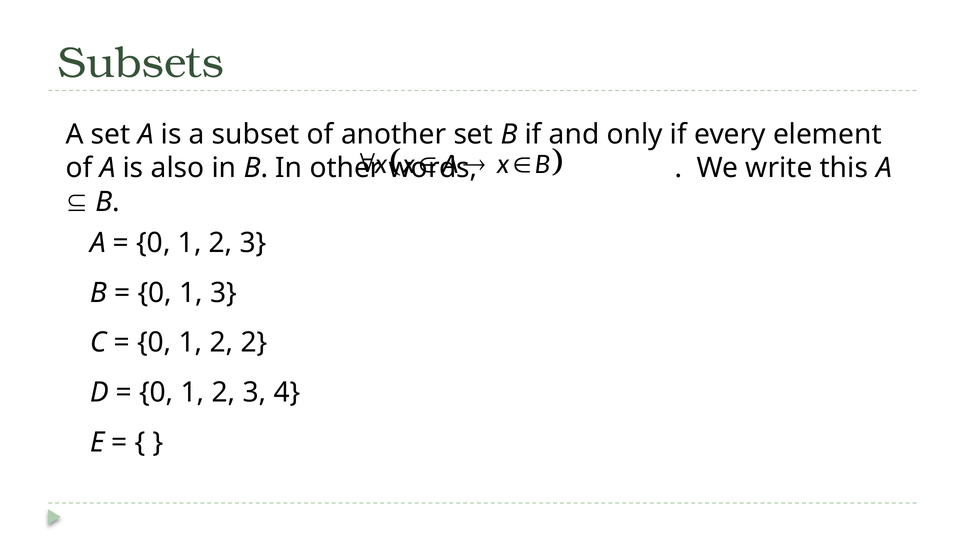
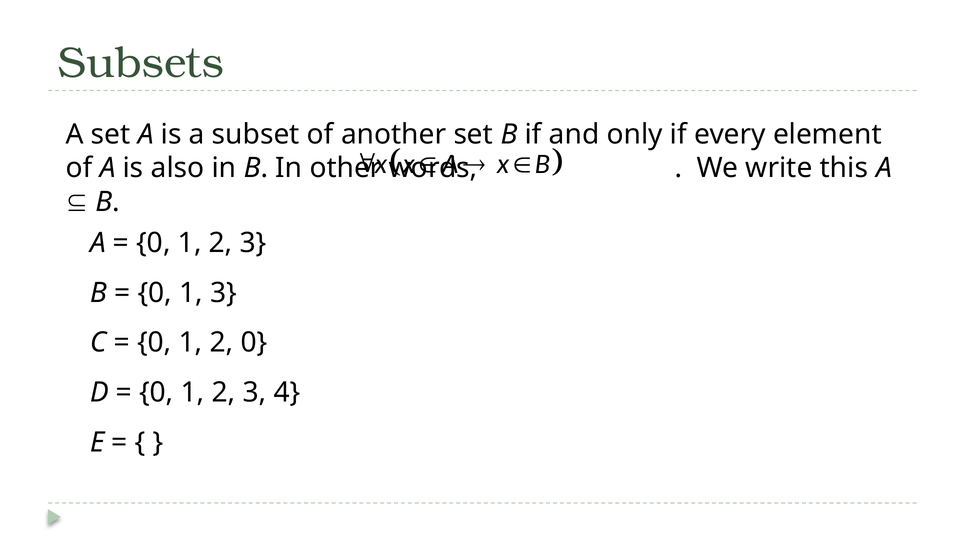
2 2: 2 -> 0
